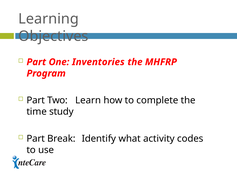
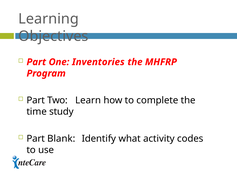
Break: Break -> Blank
